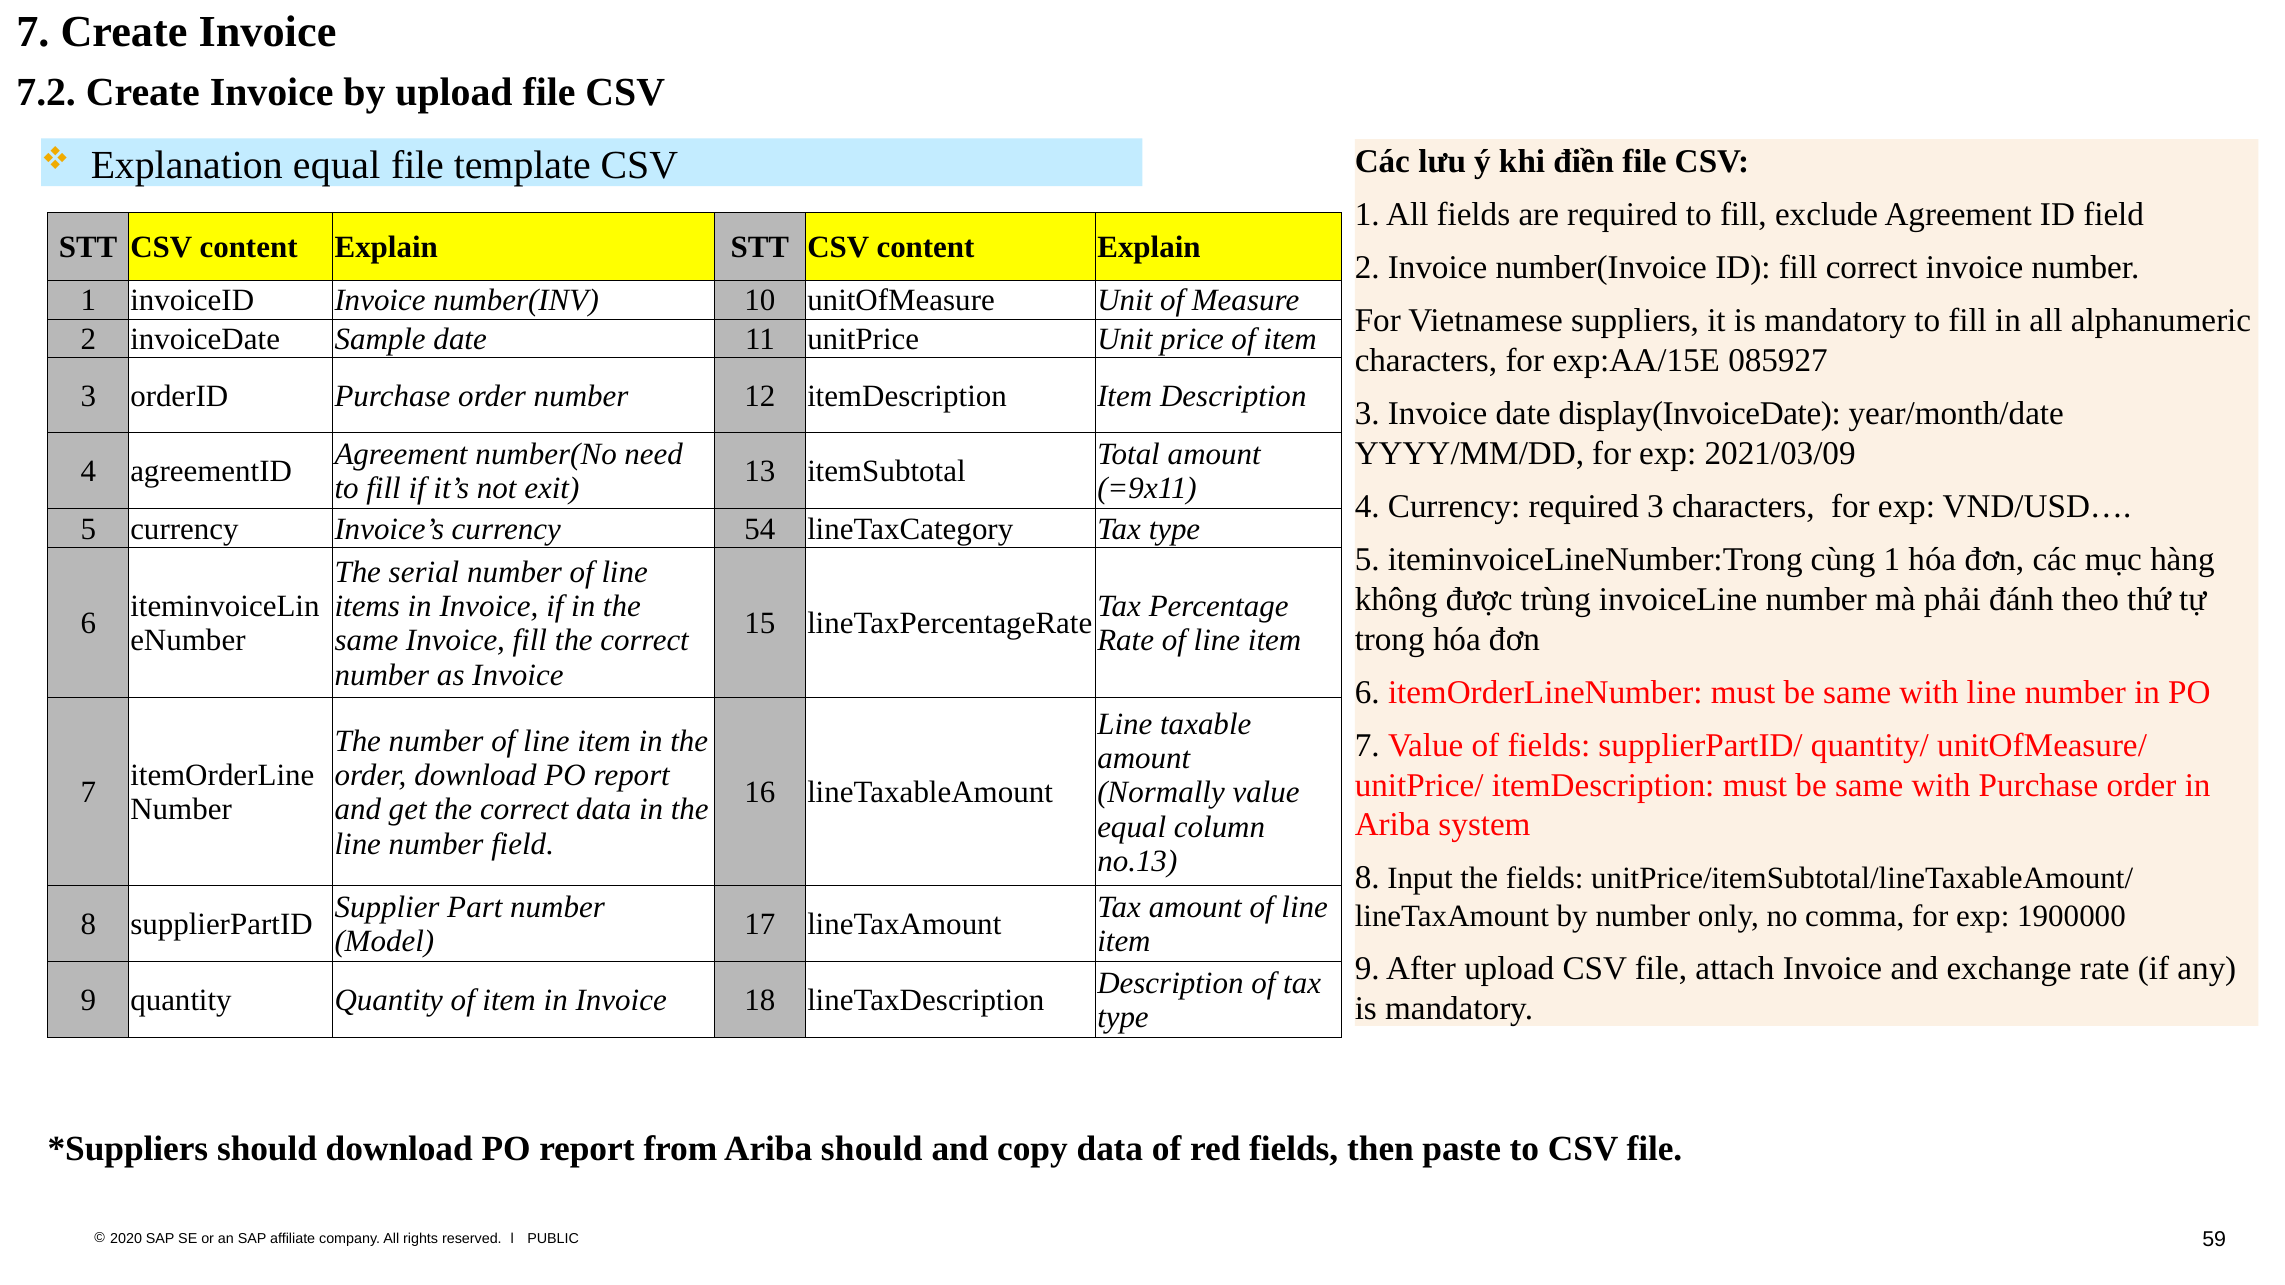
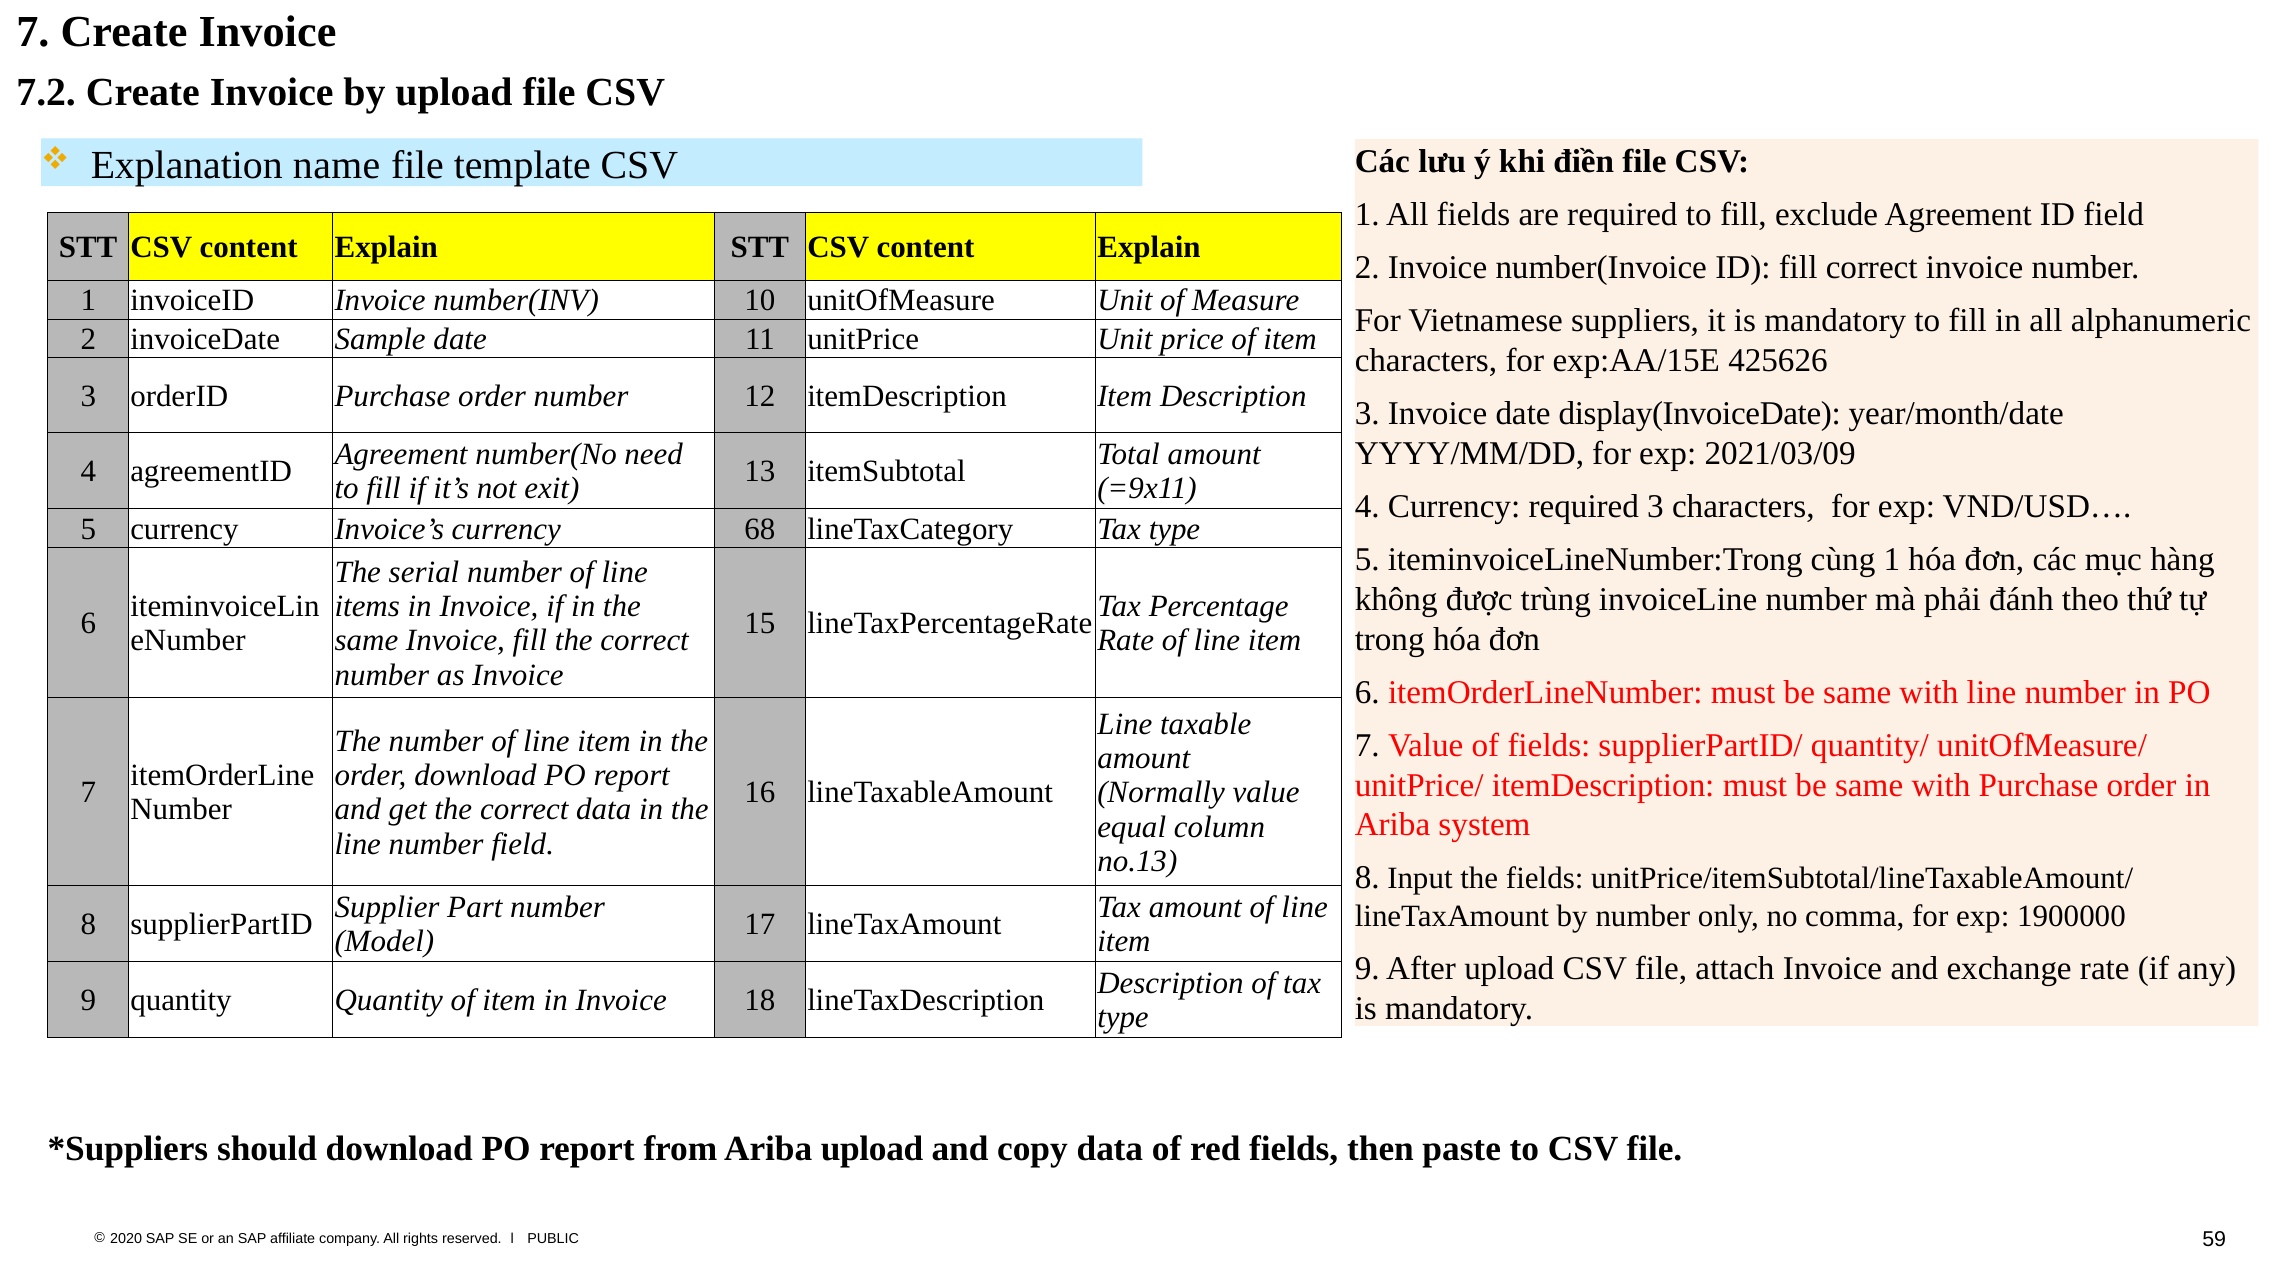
Explanation equal: equal -> name
085927: 085927 -> 425626
54: 54 -> 68
Ariba should: should -> upload
